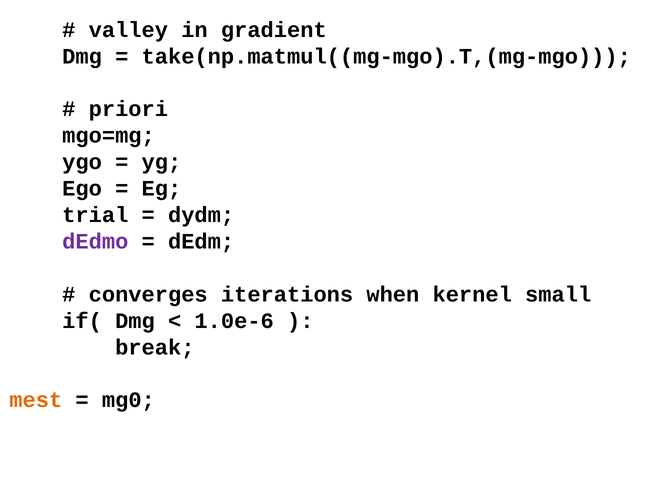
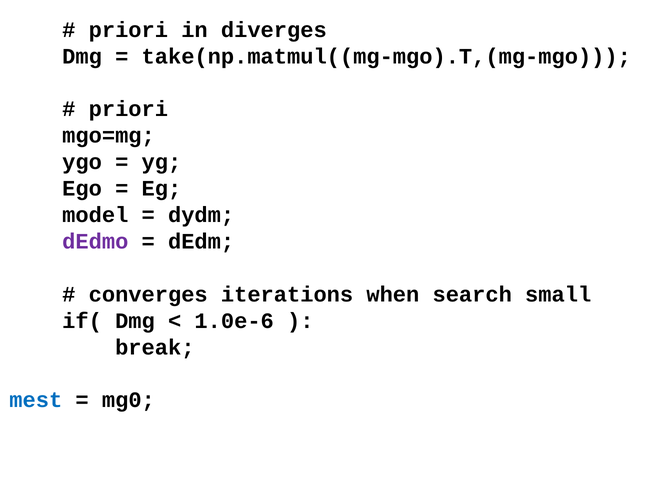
valley at (128, 30): valley -> priori
gradient: gradient -> diverges
trial: trial -> model
kernel: kernel -> search
mest colour: orange -> blue
